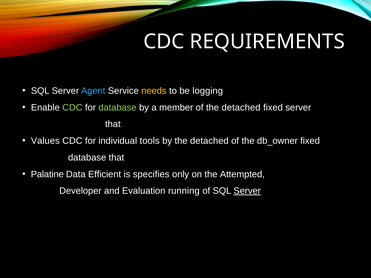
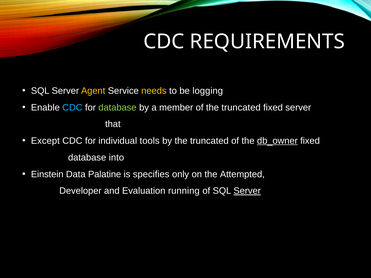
Agent colour: light blue -> yellow
CDC at (72, 108) colour: light green -> light blue
of the detached: detached -> truncated
Values: Values -> Except
by the detached: detached -> truncated
db_owner underline: none -> present
database that: that -> into
Palatine: Palatine -> Einstein
Efficient: Efficient -> Palatine
